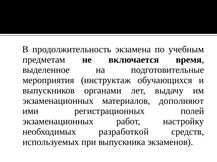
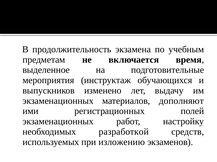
органами: органами -> изменено
выпускника: выпускника -> изложению
